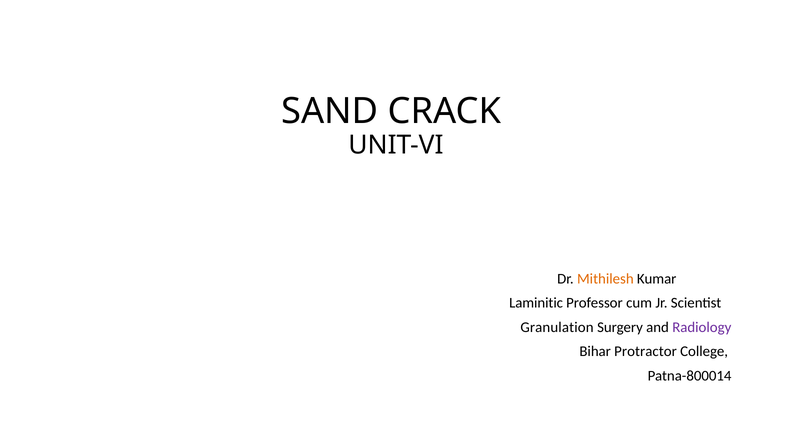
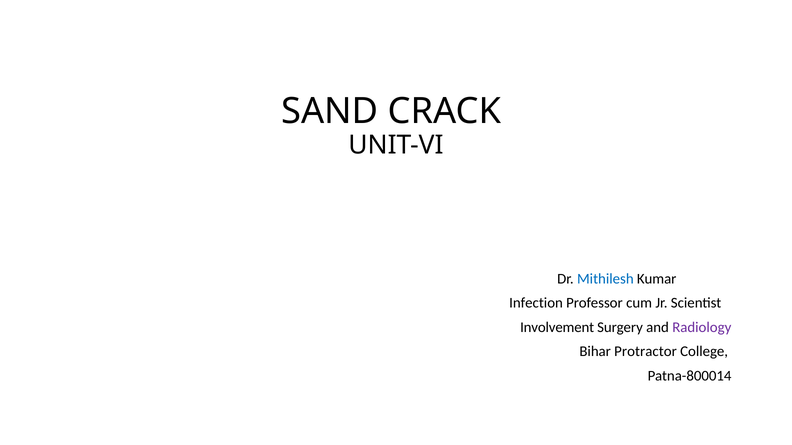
Mithilesh colour: orange -> blue
Laminitic: Laminitic -> Infection
Granulation: Granulation -> Involvement
